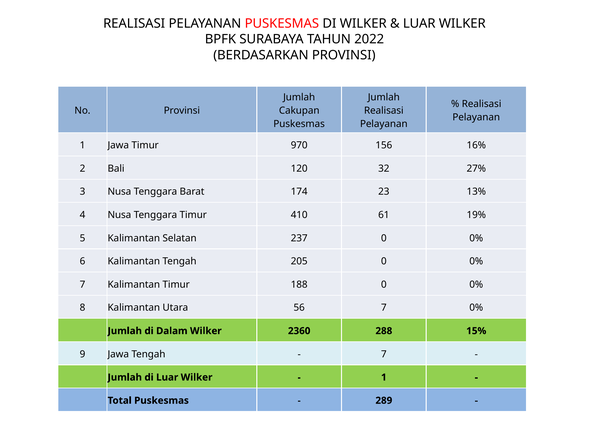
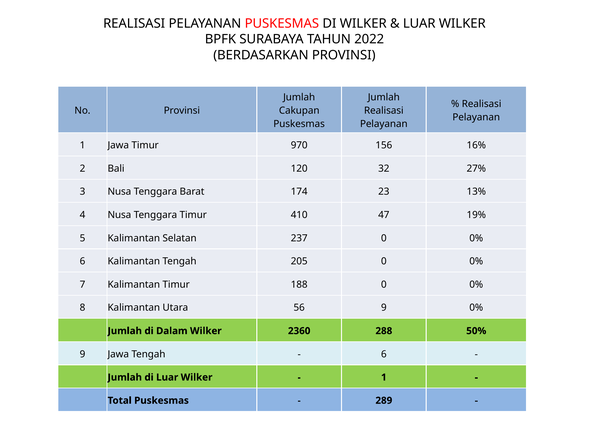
61: 61 -> 47
56 7: 7 -> 9
15%: 15% -> 50%
7 at (384, 354): 7 -> 6
